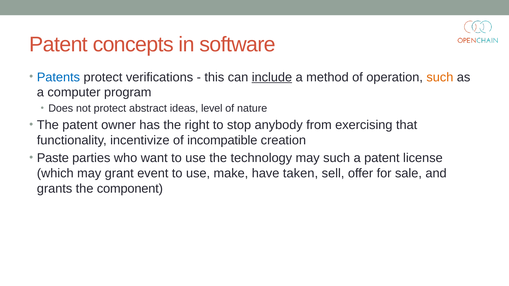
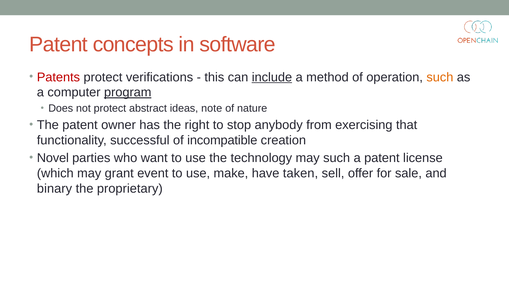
Patents colour: blue -> red
program underline: none -> present
level: level -> note
incentivize: incentivize -> successful
Paste: Paste -> Novel
grants: grants -> binary
component: component -> proprietary
